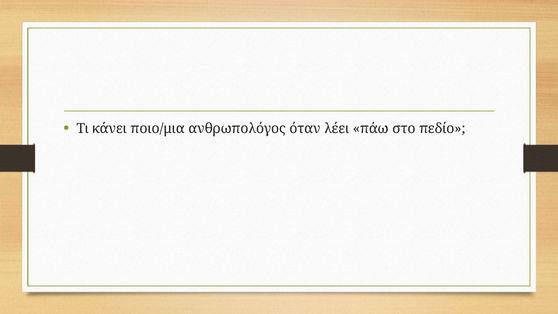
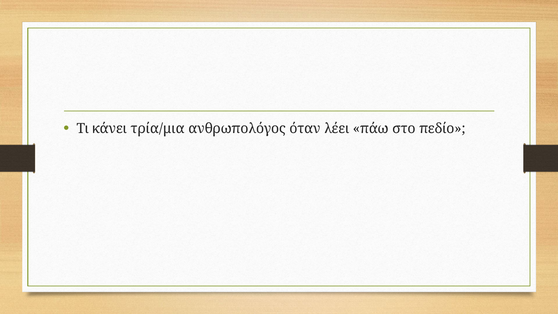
ποιο/μια: ποιο/μια -> τρία/μια
